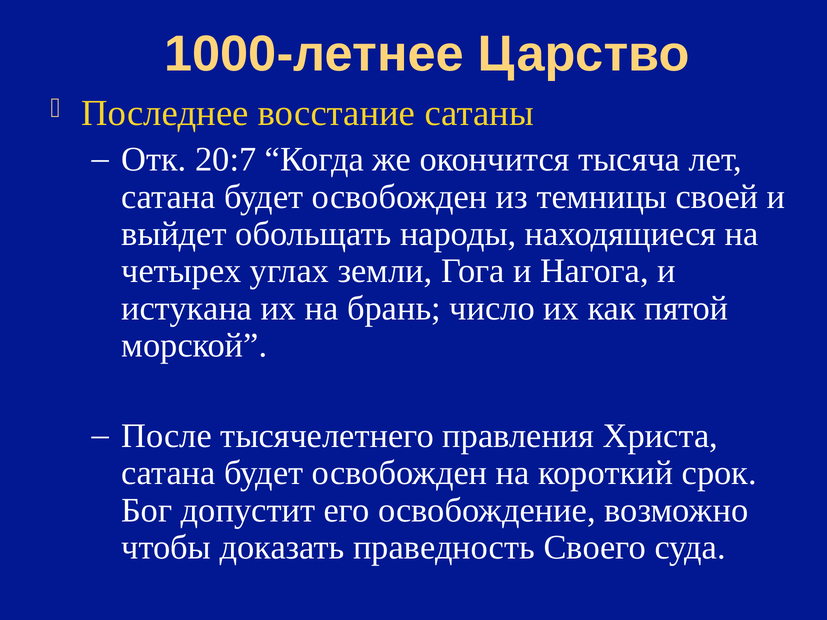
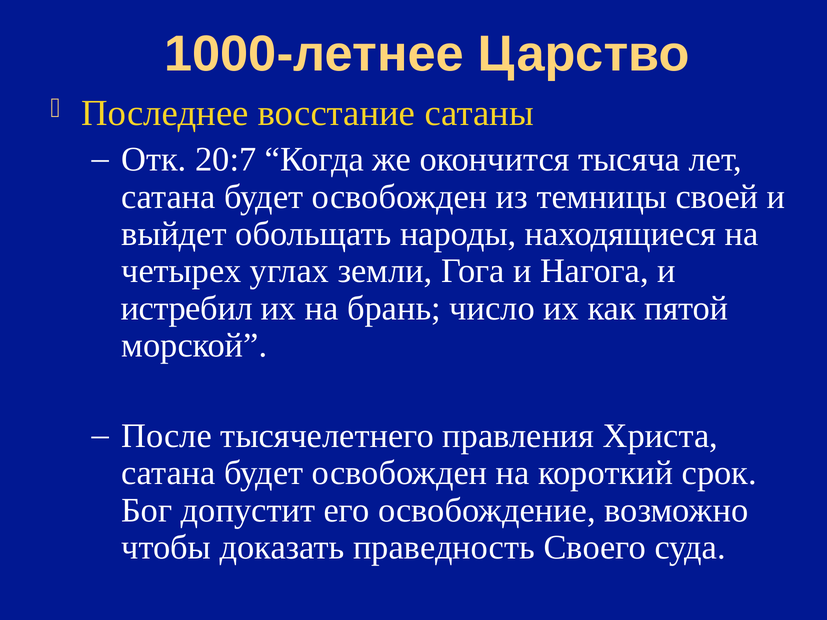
истукана: истукана -> истребил
